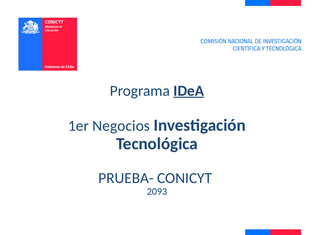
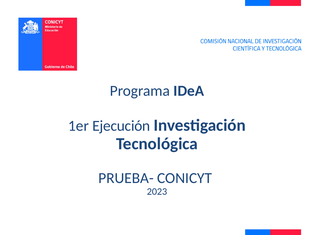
IDeA underline: present -> none
Negocios: Negocios -> Ejecución
2093: 2093 -> 2023
